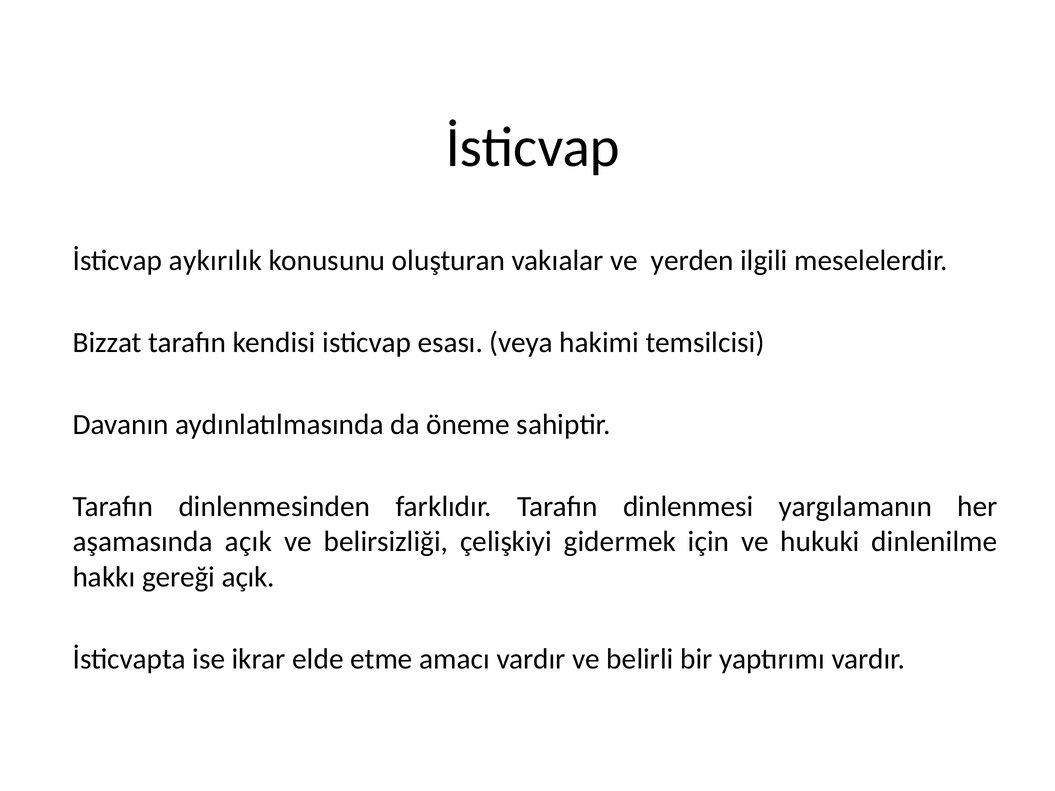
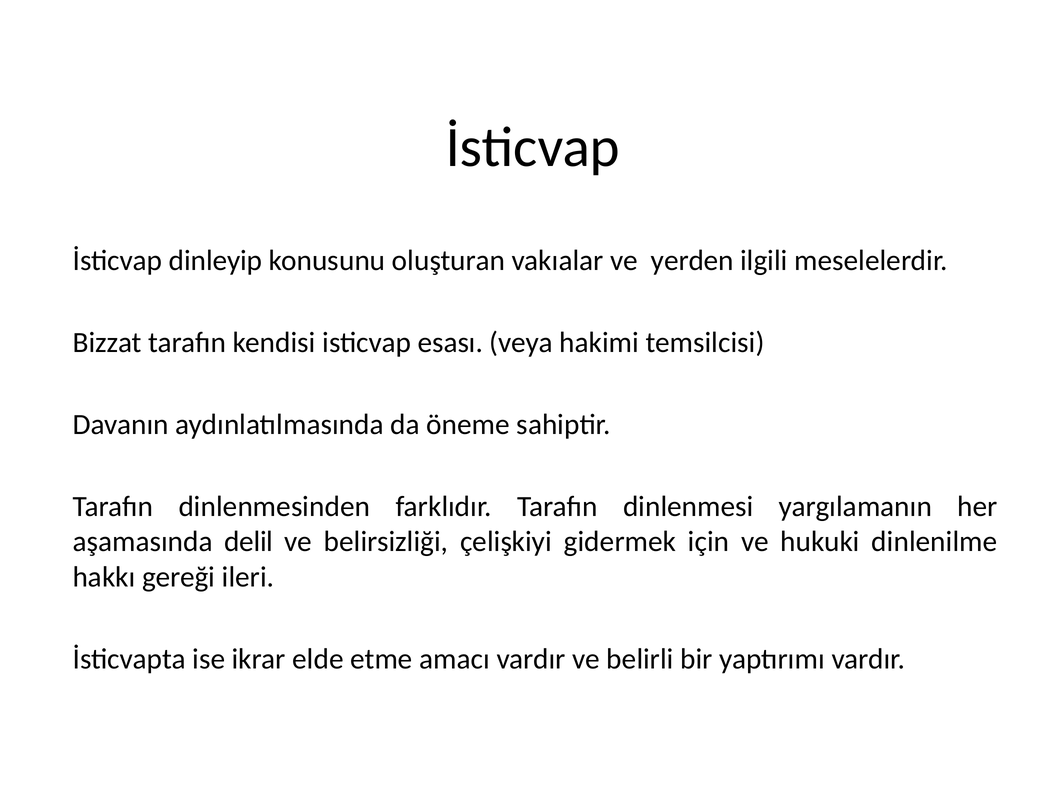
aykırılık: aykırılık -> dinleyip
aşamasında açık: açık -> delil
gereği açık: açık -> ileri
